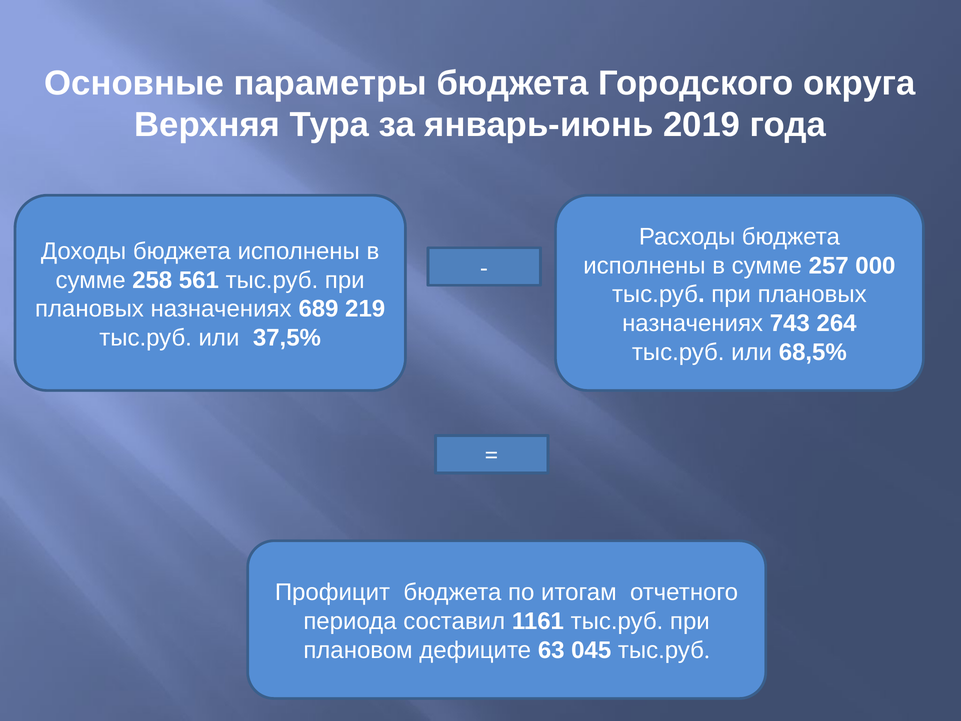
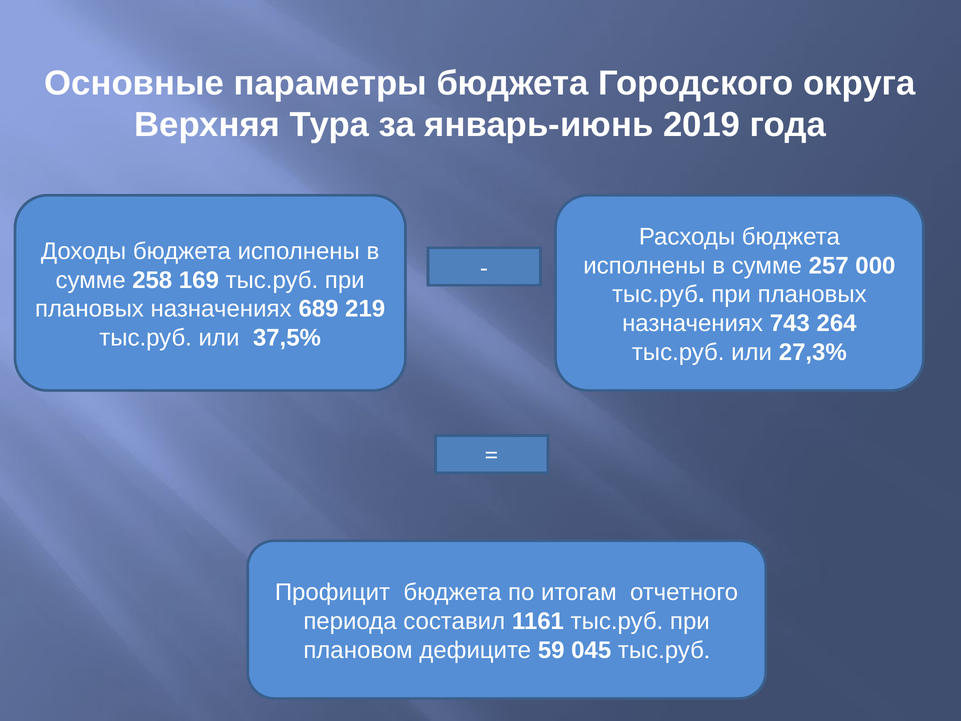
561: 561 -> 169
68,5%: 68,5% -> 27,3%
63: 63 -> 59
